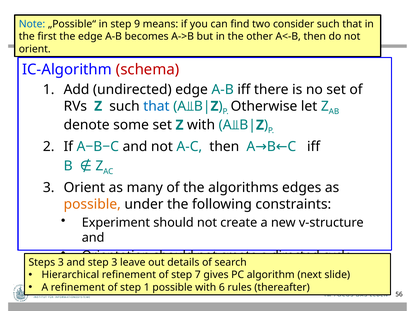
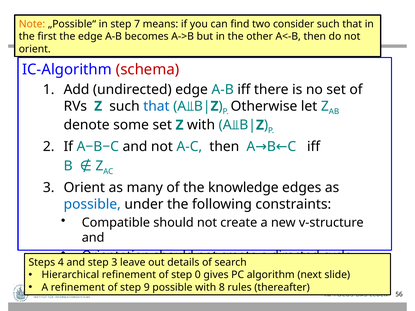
Note colour: blue -> orange
9: 9 -> 7
algorithms: algorithms -> knowledge
possible at (92, 204) colour: orange -> blue
Experiment: Experiment -> Compatible
Steps 3: 3 -> 4
7: 7 -> 0
step 1: 1 -> 9
6: 6 -> 8
